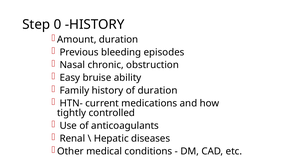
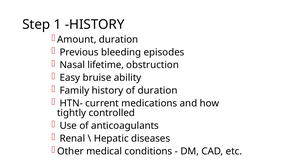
0: 0 -> 1
chronic: chronic -> lifetime
